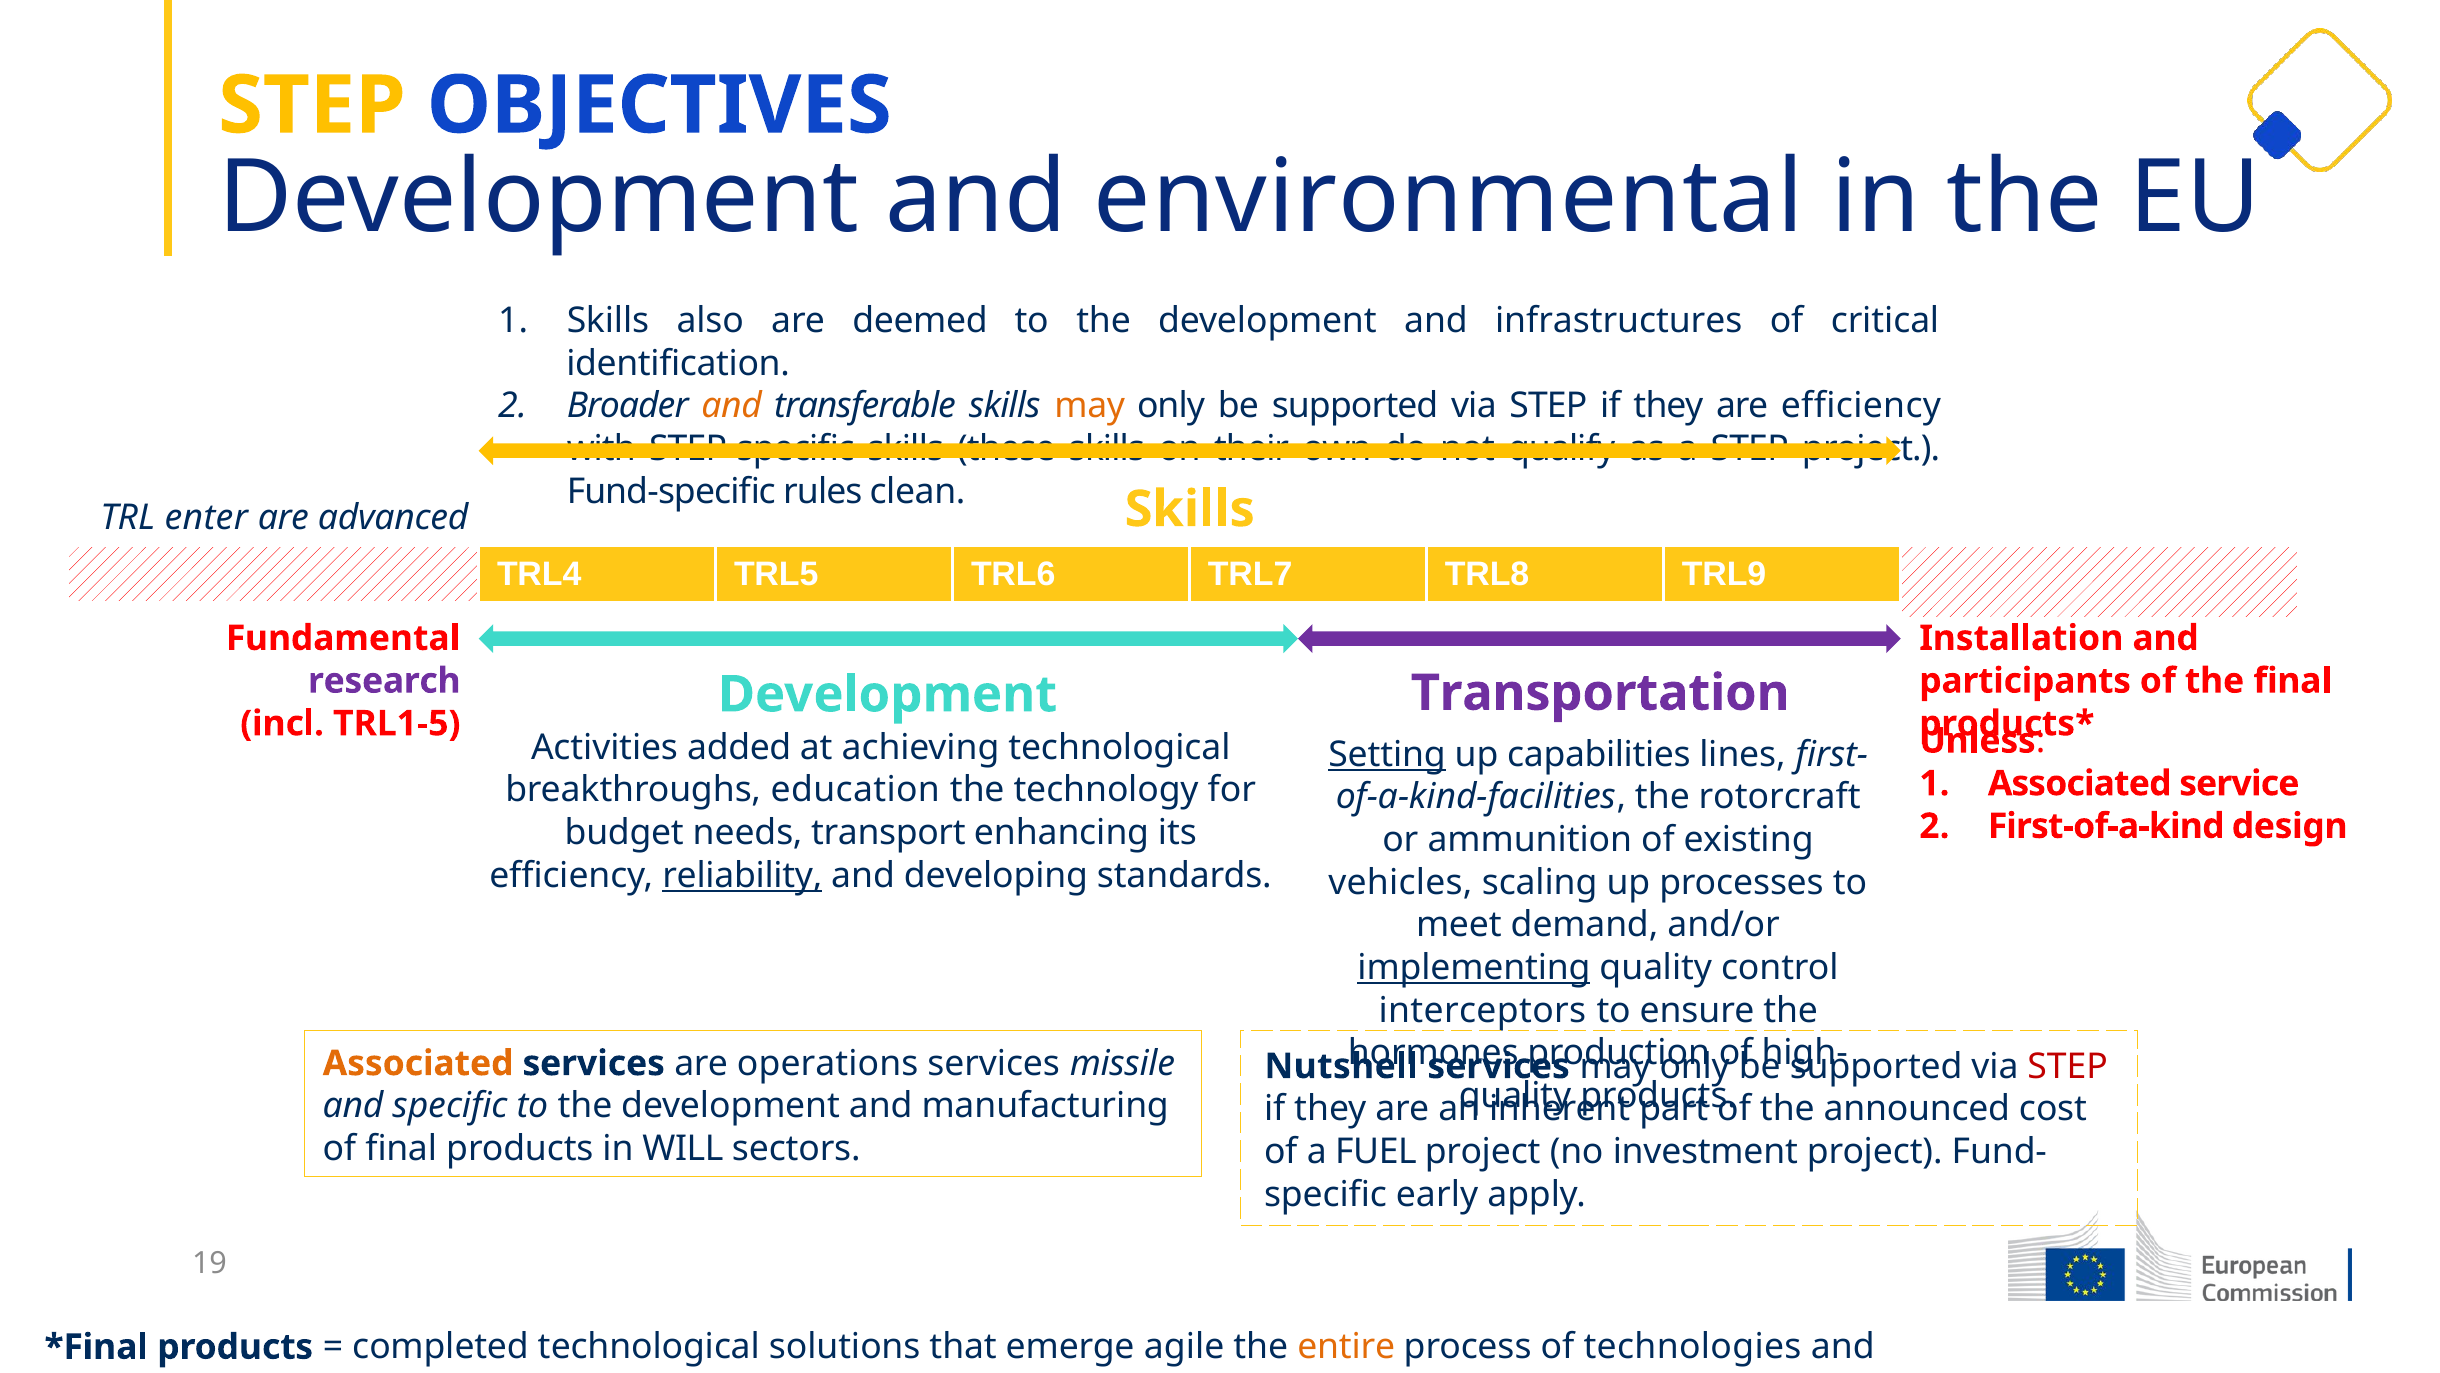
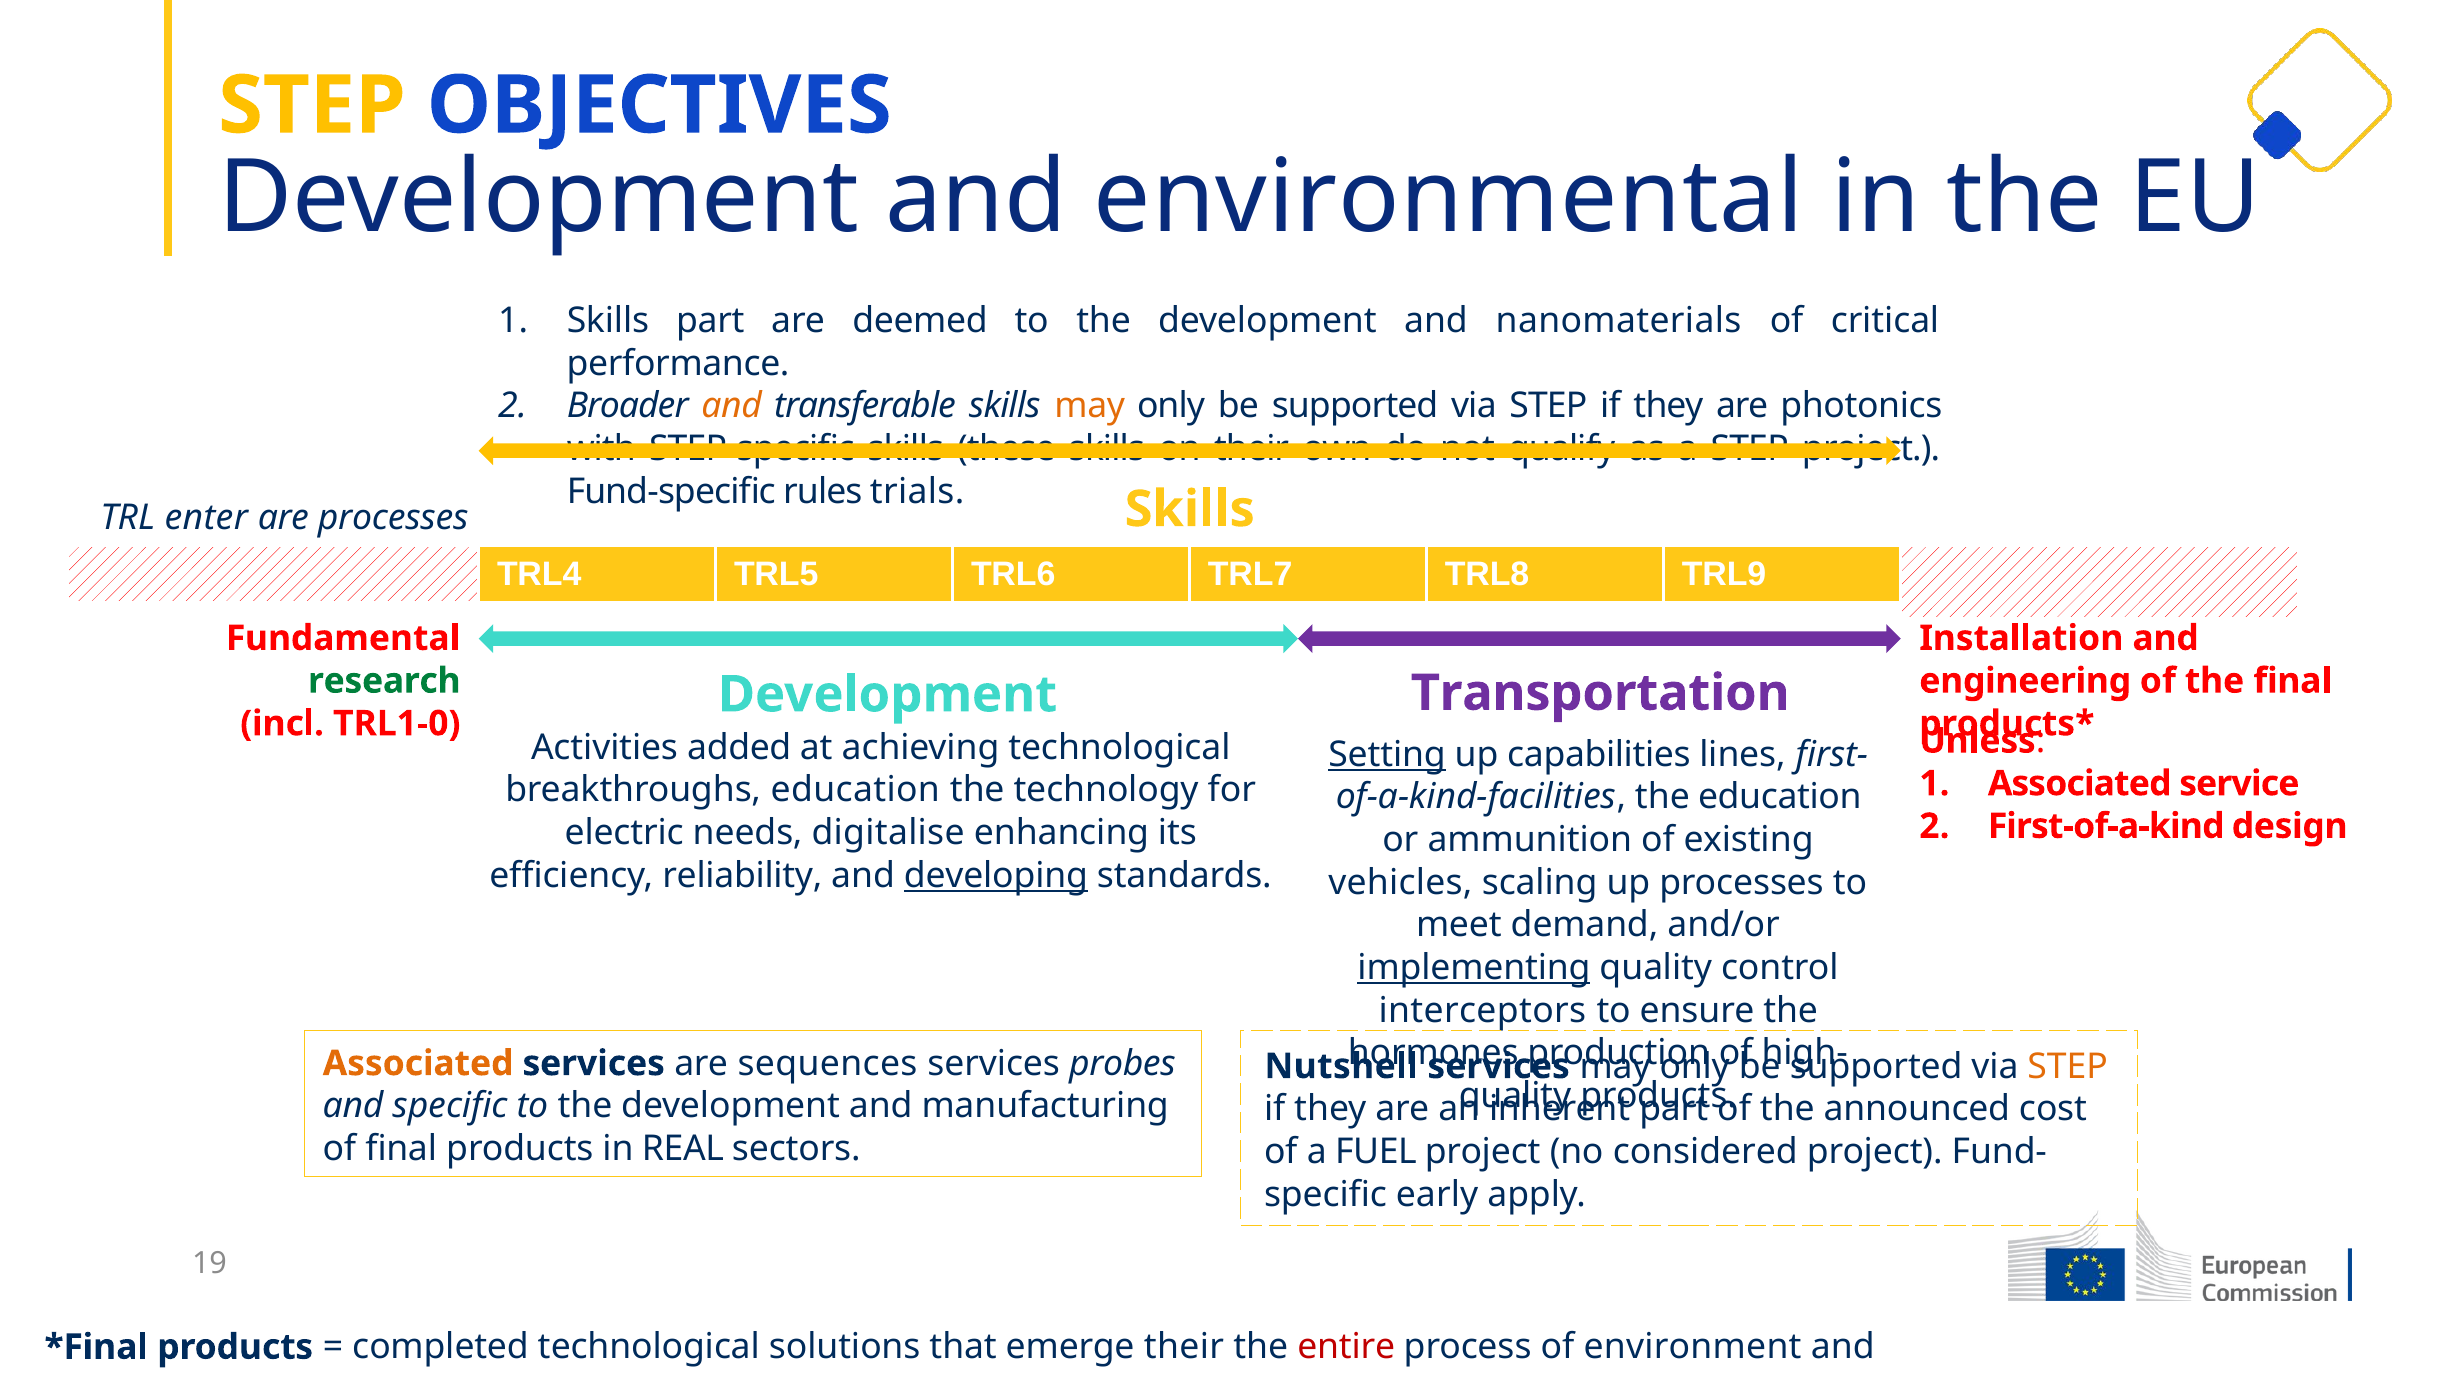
Skills also: also -> part
infrastructures: infrastructures -> nanomaterials
identification: identification -> performance
are efficiency: efficiency -> photonics
clean: clean -> trials
are advanced: advanced -> processes
research colour: purple -> green
participants: participants -> engineering
TRL1-5: TRL1-5 -> TRL1-0
the rotorcraft: rotorcraft -> education
budget: budget -> electric
transport: transport -> digitalise
reliability underline: present -> none
developing underline: none -> present
operations: operations -> sequences
missile: missile -> probes
STEP at (2068, 1066) colour: red -> orange
WILL: WILL -> REAL
investment: investment -> considered
emerge agile: agile -> their
entire colour: orange -> red
technologies: technologies -> environment
